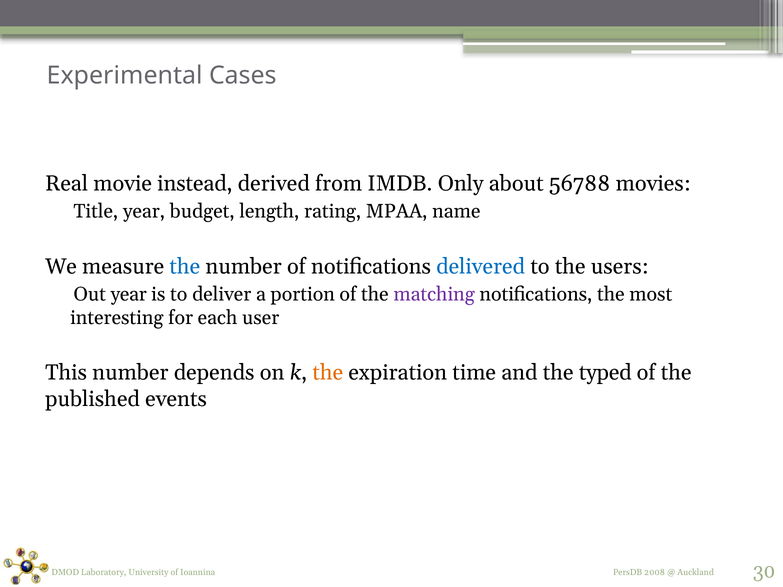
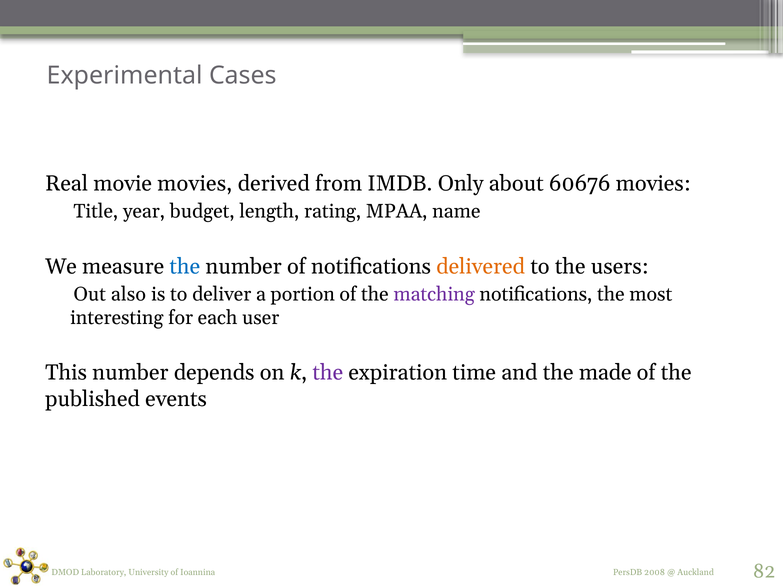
movie instead: instead -> movies
56788: 56788 -> 60676
delivered colour: blue -> orange
Out year: year -> also
the at (328, 373) colour: orange -> purple
typed: typed -> made
30: 30 -> 82
